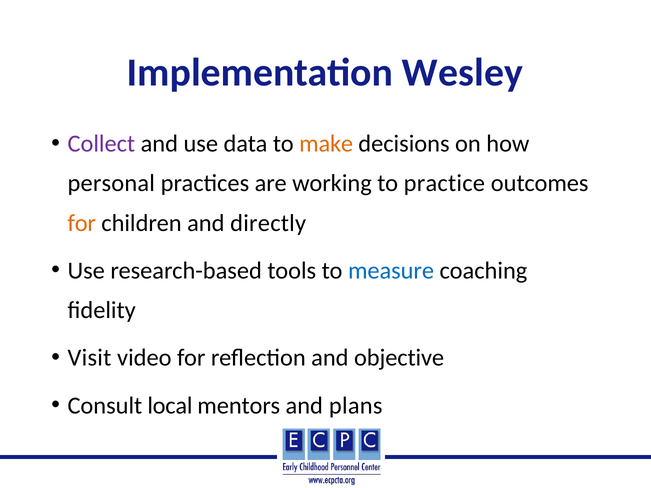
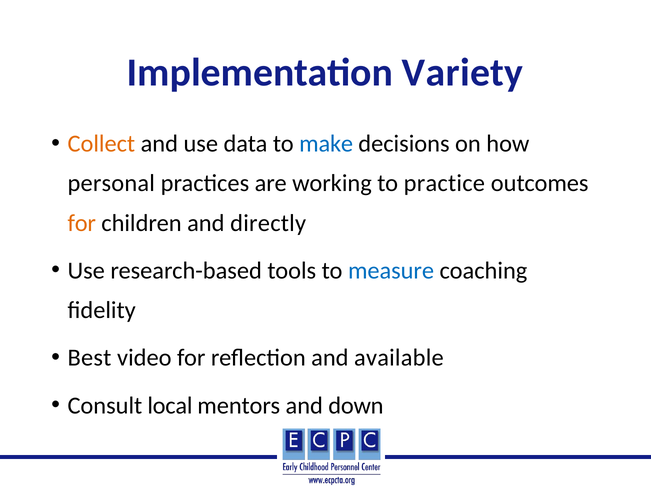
Wesley: Wesley -> Variety
Collect colour: purple -> orange
make colour: orange -> blue
Visit: Visit -> Best
objective: objective -> available
plans: plans -> down
